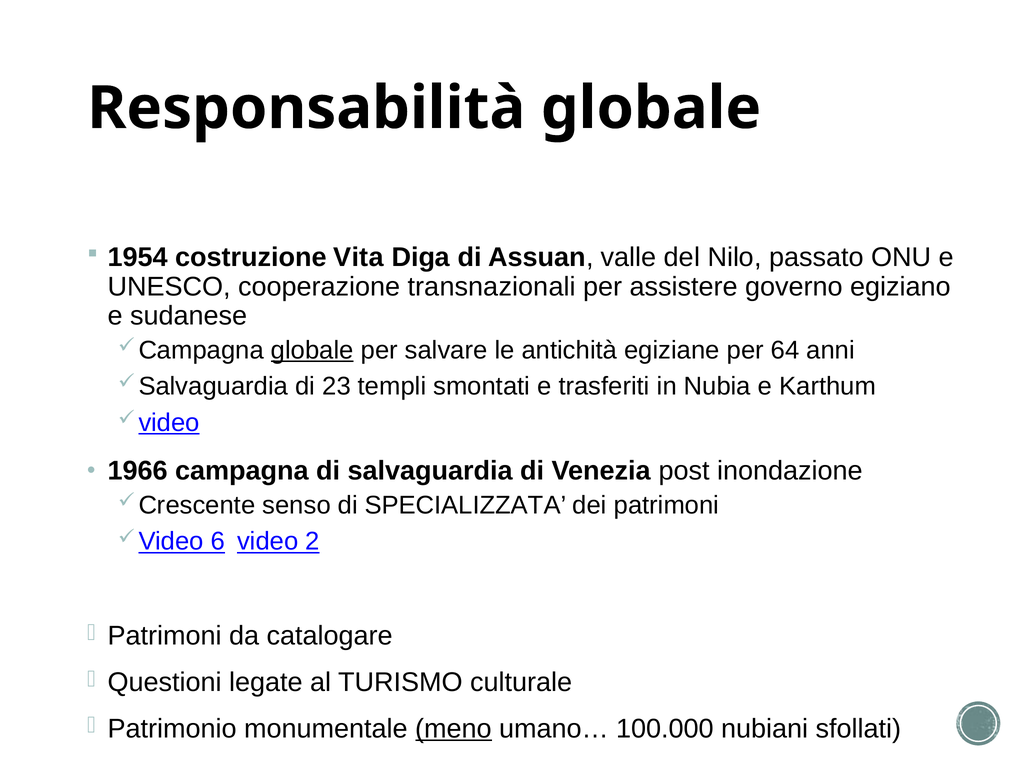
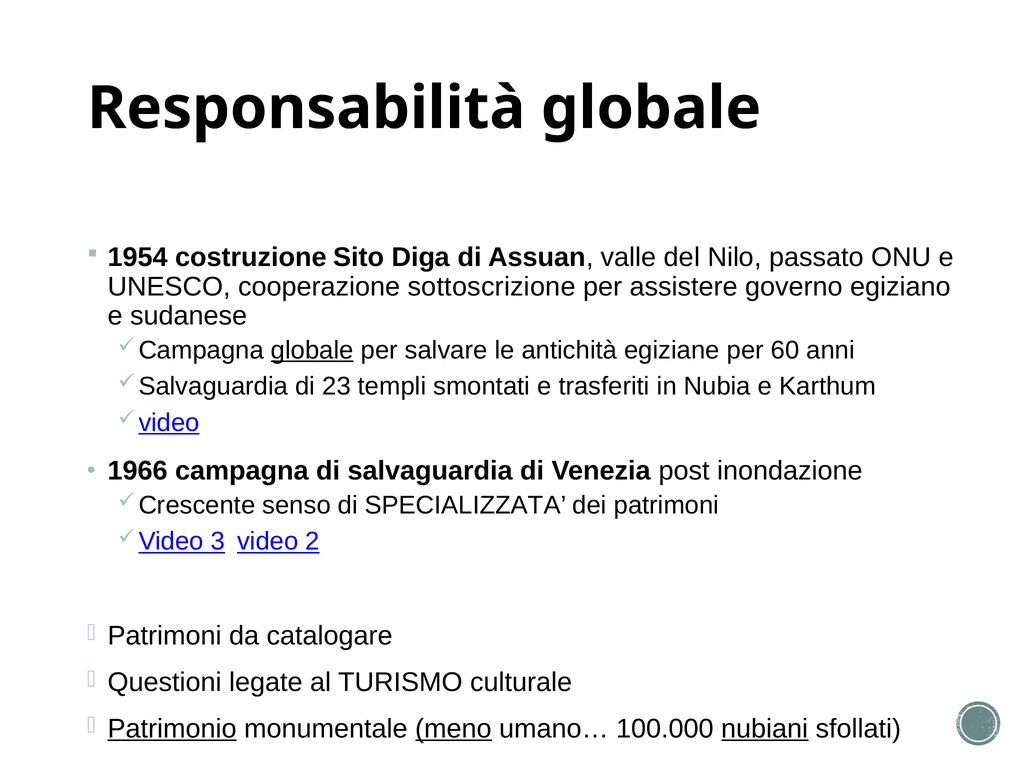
Vita: Vita -> Sito
transnazionali: transnazionali -> sottoscrizione
64: 64 -> 60
6: 6 -> 3
Patrimonio underline: none -> present
nubiani underline: none -> present
